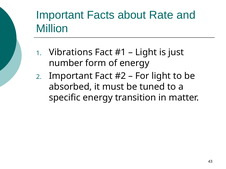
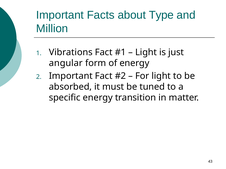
Rate: Rate -> Type
number: number -> angular
